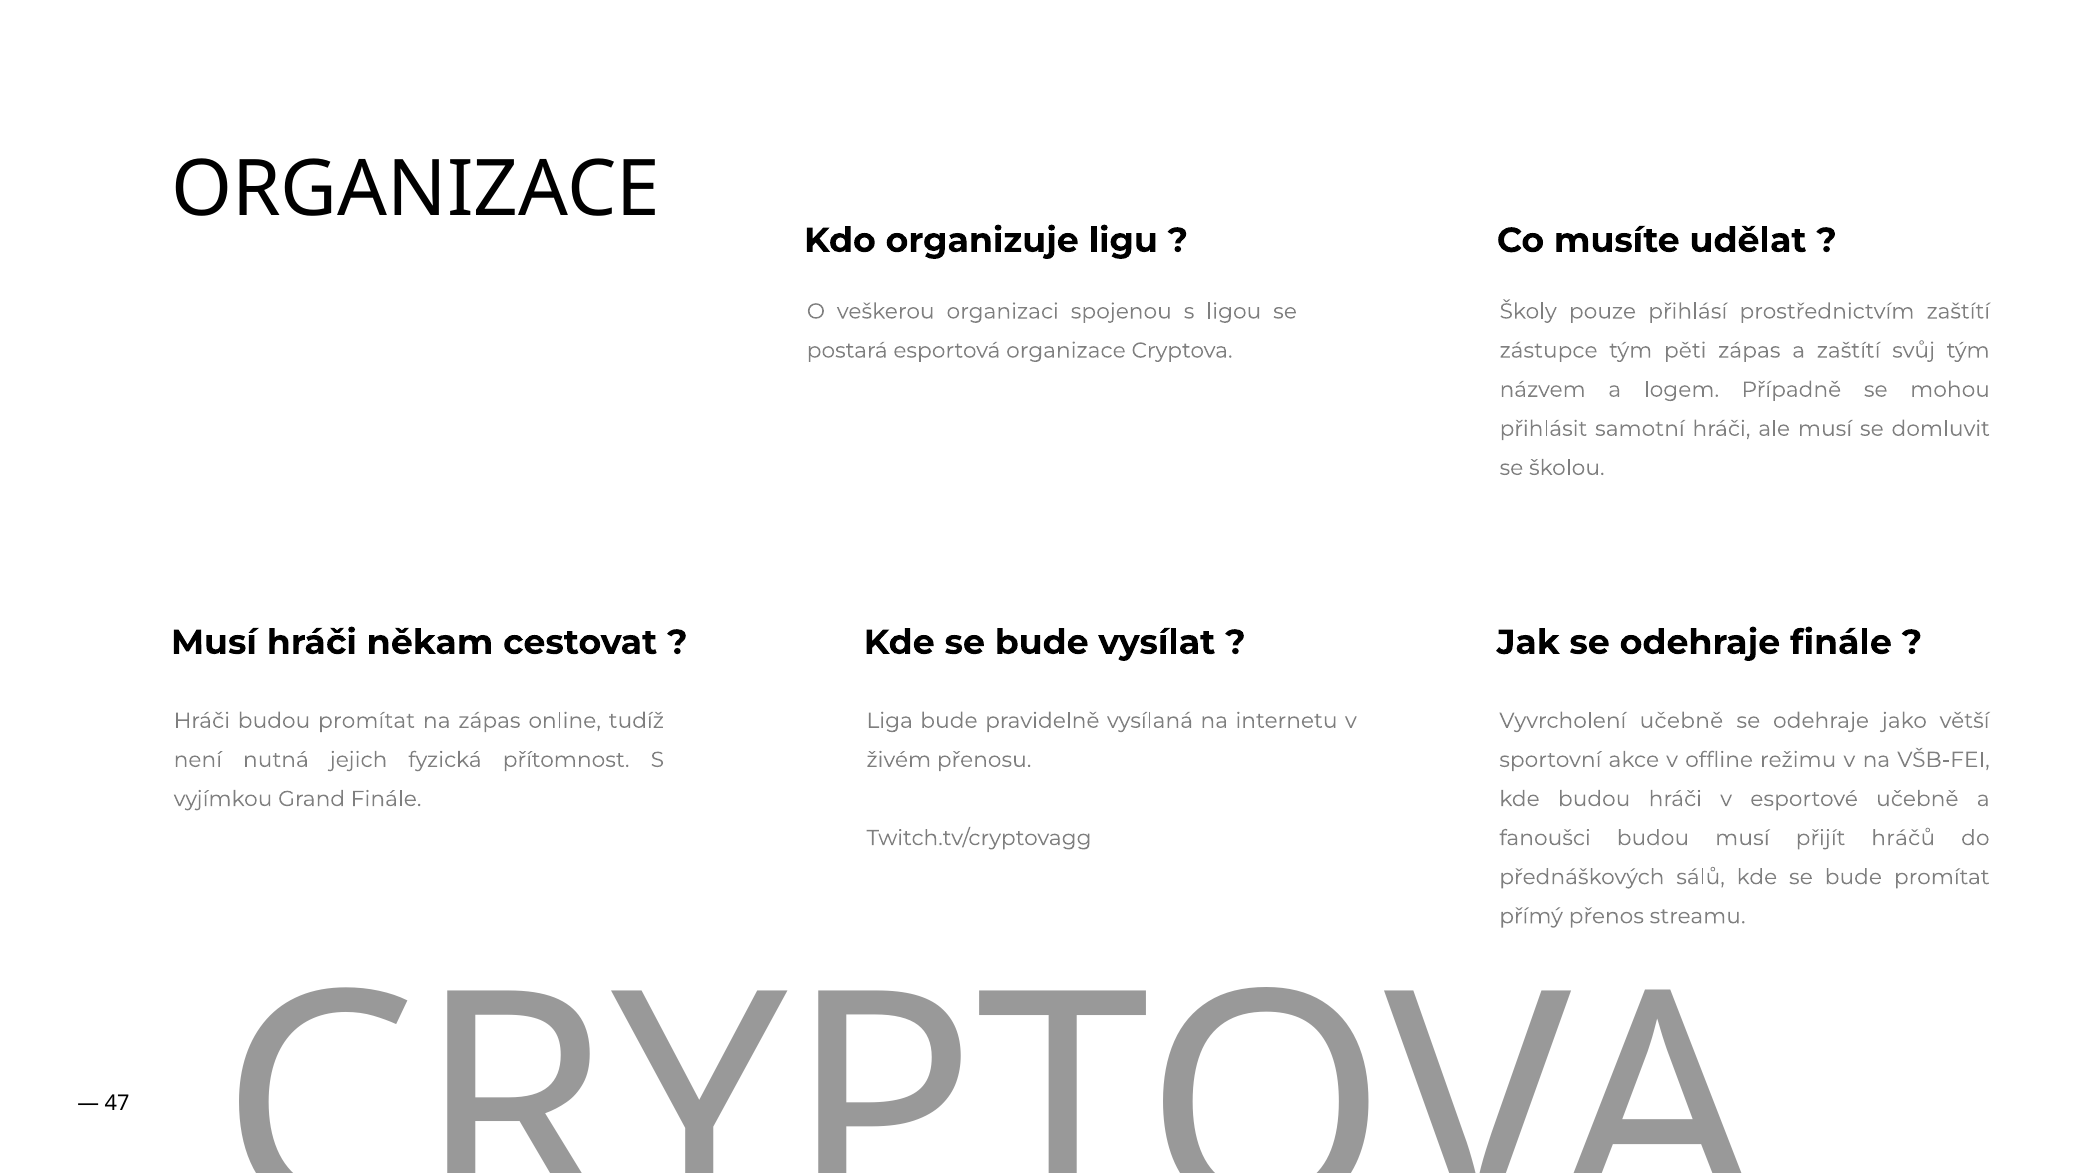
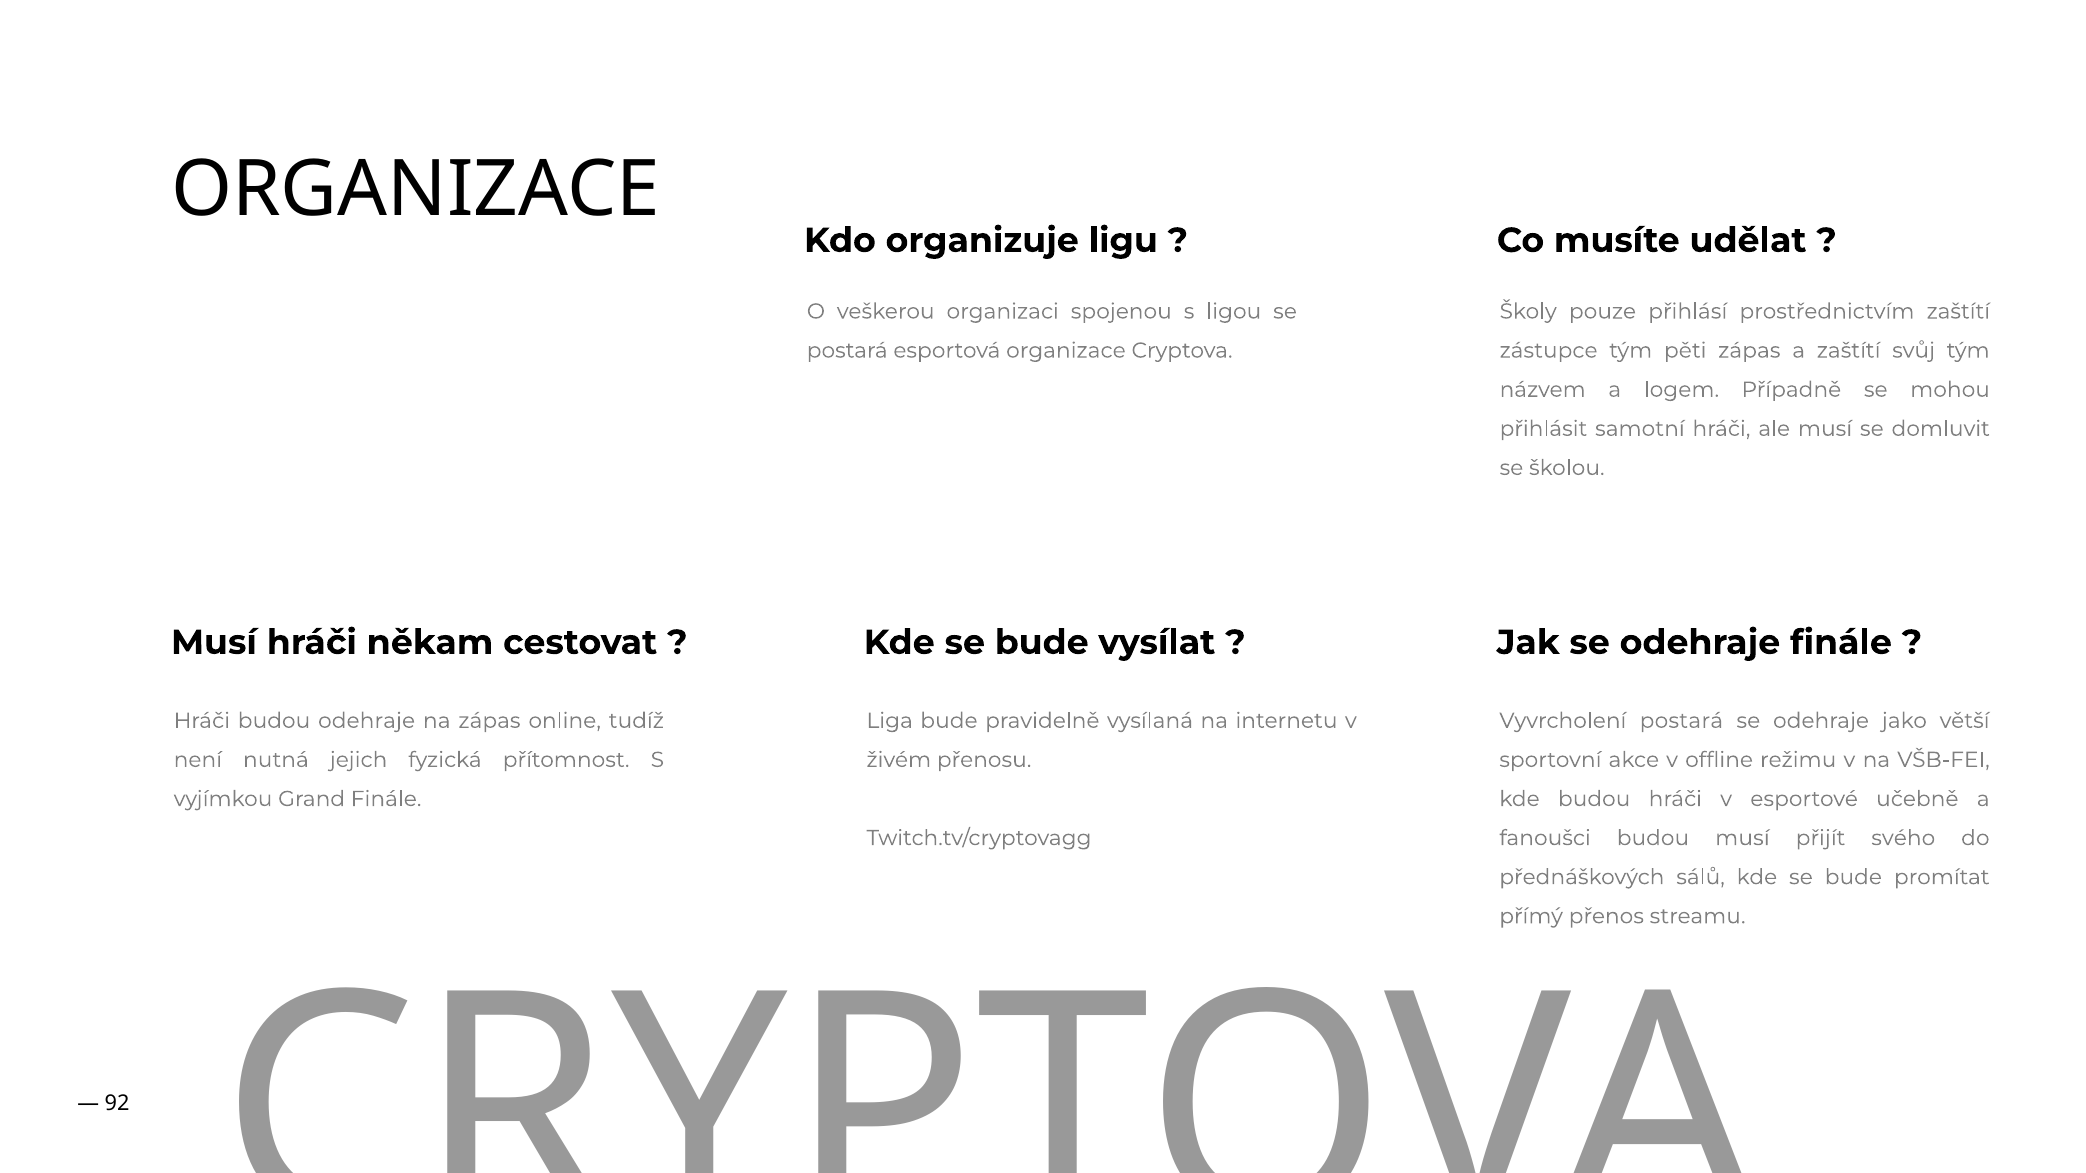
budou promítat: promítat -> odehraje
Vyvrcholení učebně: učebně -> postará
hráčů: hráčů -> svého
47: 47 -> 92
